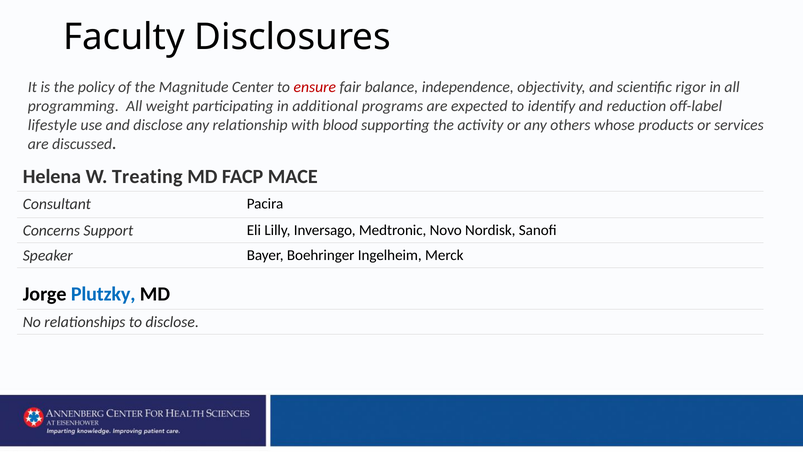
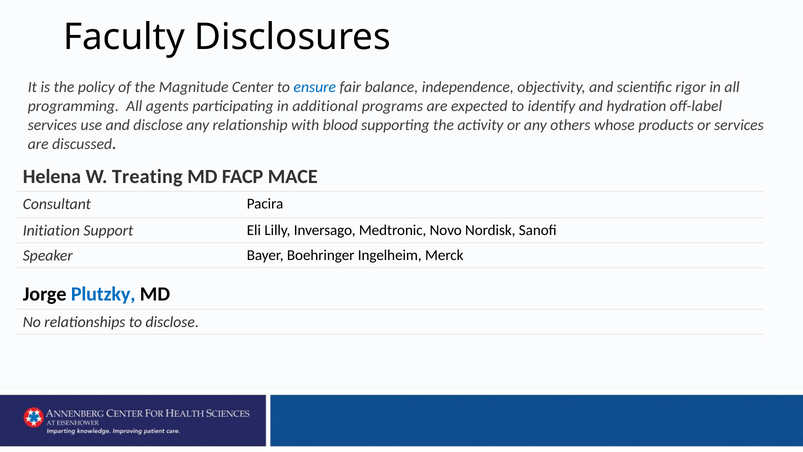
ensure colour: red -> blue
weight: weight -> agents
reduction: reduction -> hydration
lifestyle at (52, 125): lifestyle -> services
Concerns: Concerns -> Initiation
